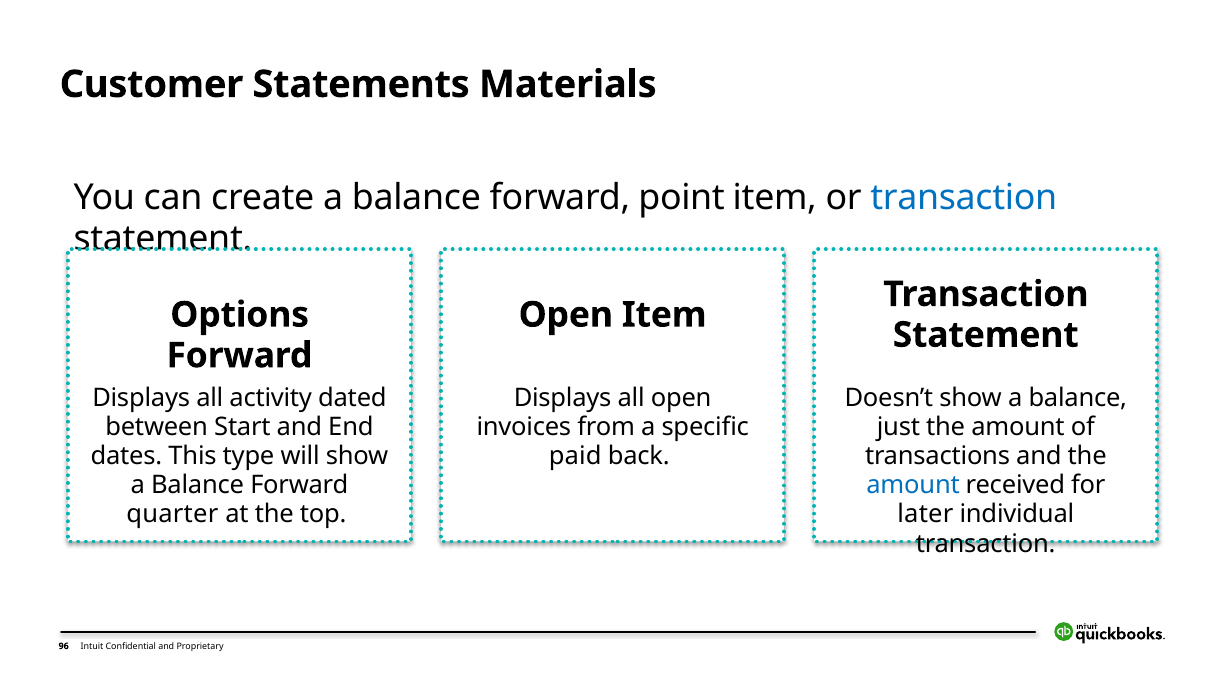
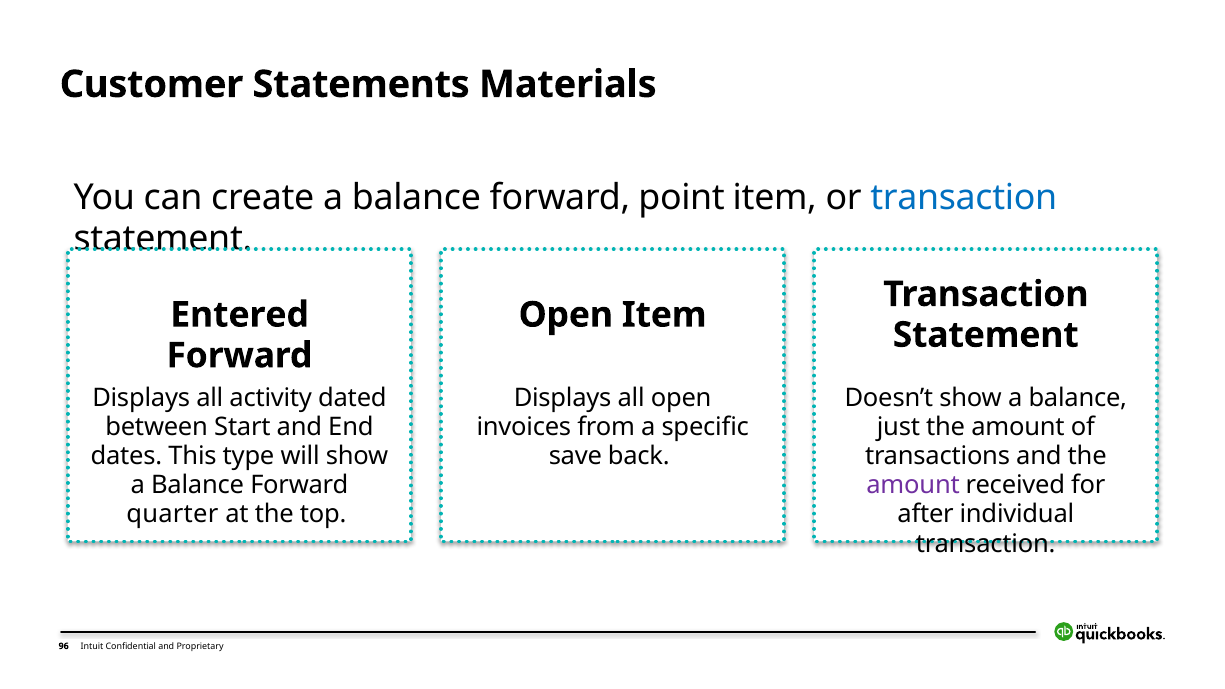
Options: Options -> Entered
paid: paid -> save
amount at (913, 486) colour: blue -> purple
later: later -> after
